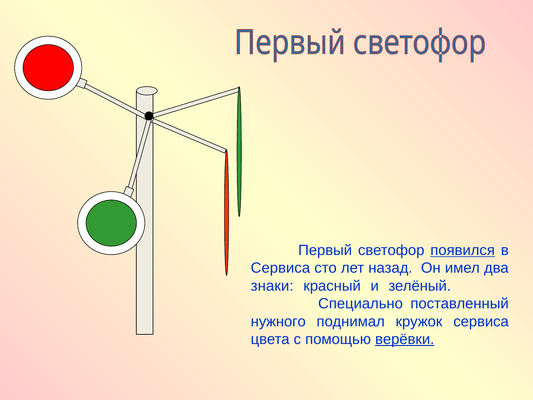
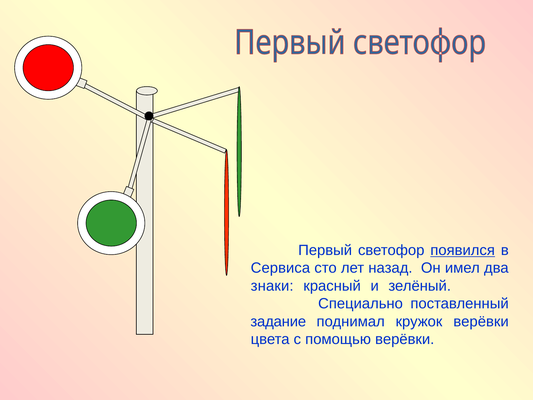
нужного: нужного -> задание
кружок сервиса: сервиса -> верёвки
верёвки at (405, 339) underline: present -> none
